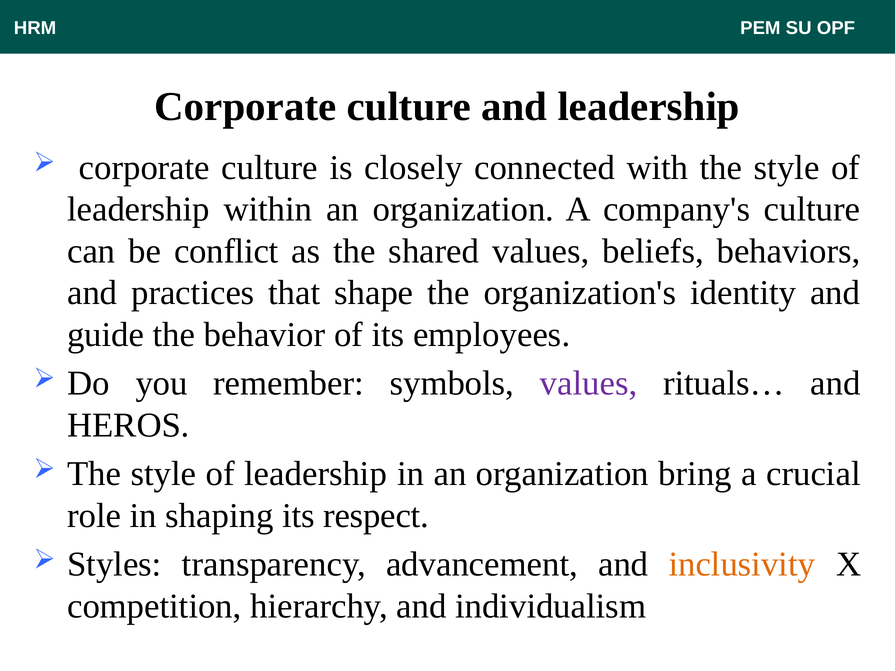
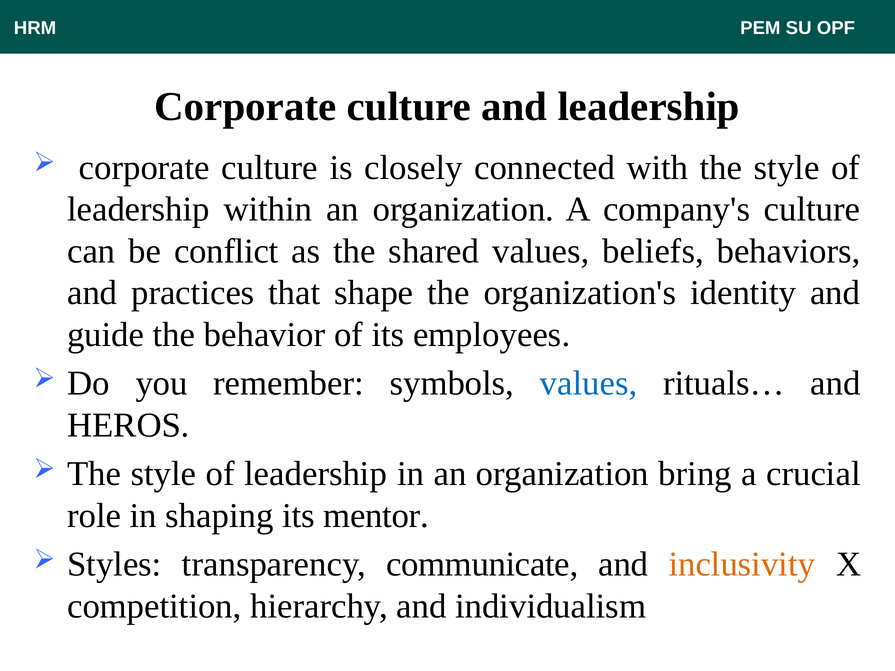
values at (589, 384) colour: purple -> blue
respect: respect -> mentor
advancement: advancement -> communicate
